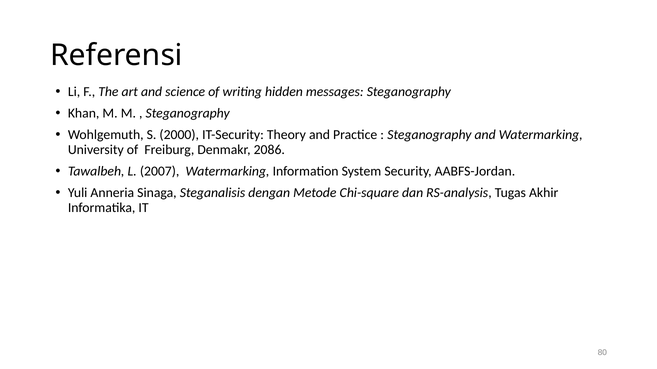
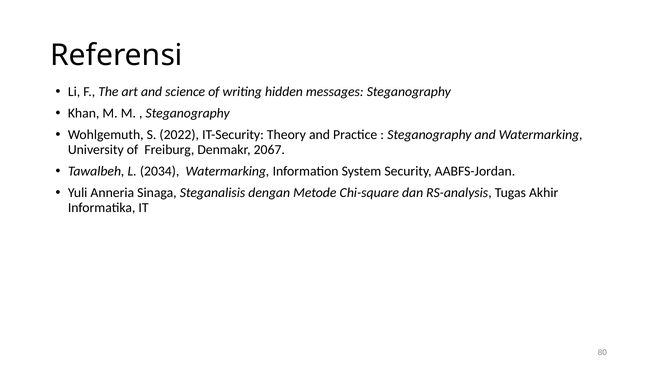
2000: 2000 -> 2022
2086: 2086 -> 2067
2007: 2007 -> 2034
